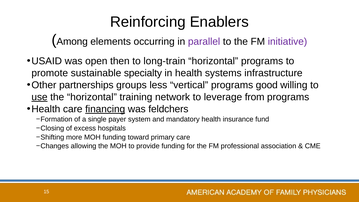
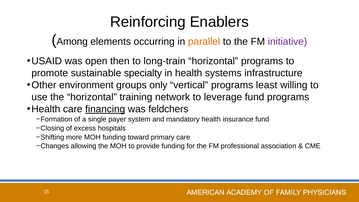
parallel colour: purple -> orange
partnerships: partnerships -> environment
less: less -> only
good: good -> least
use underline: present -> none
leverage from: from -> fund
